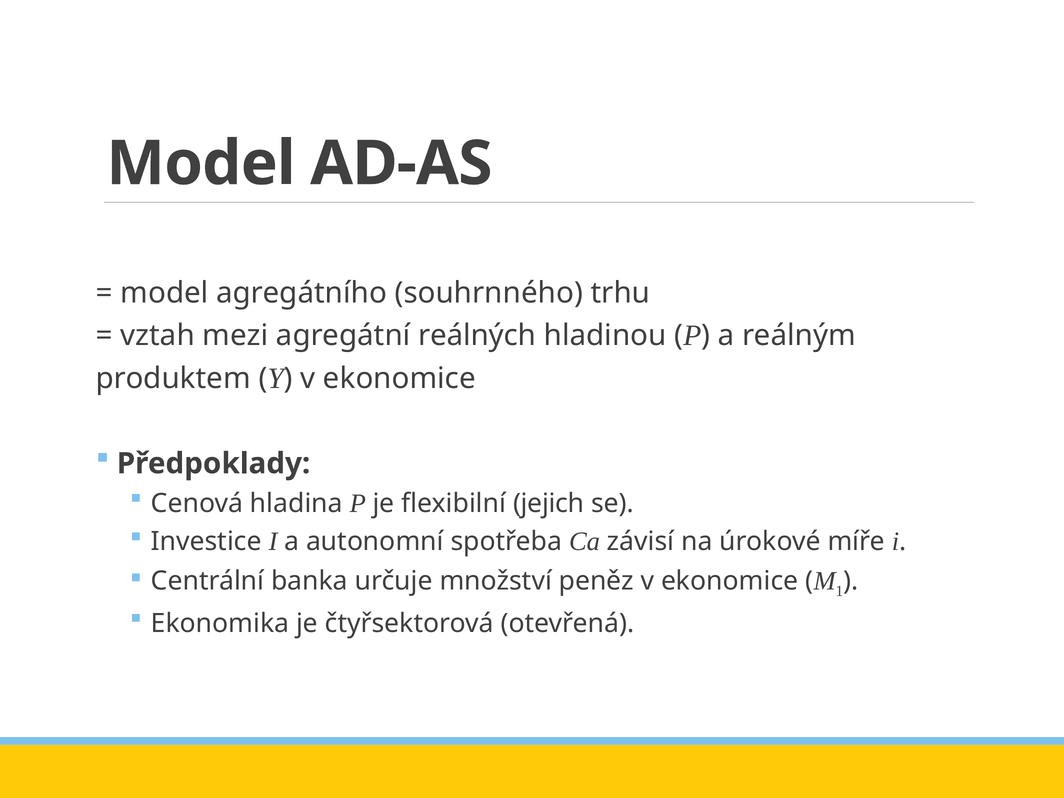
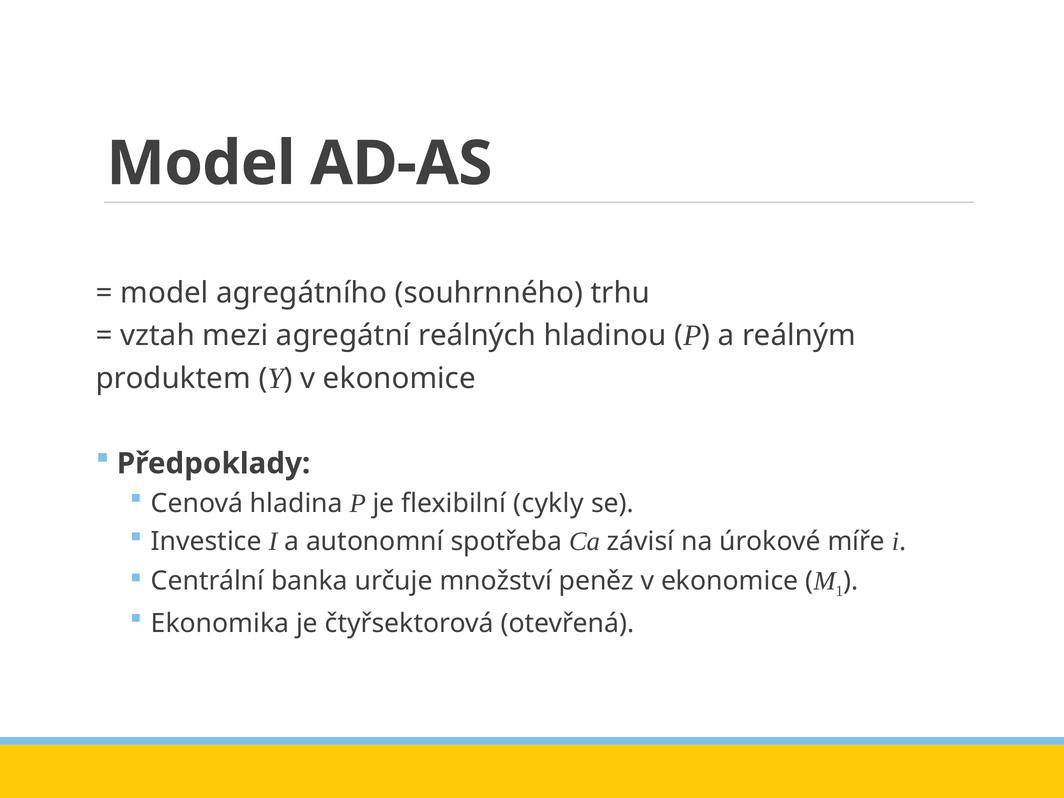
jejich: jejich -> cykly
